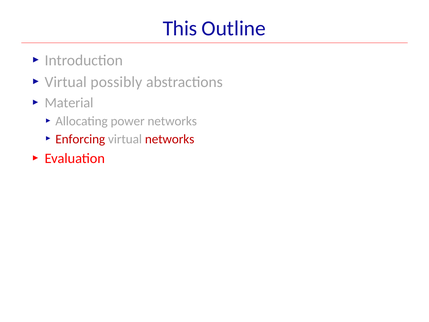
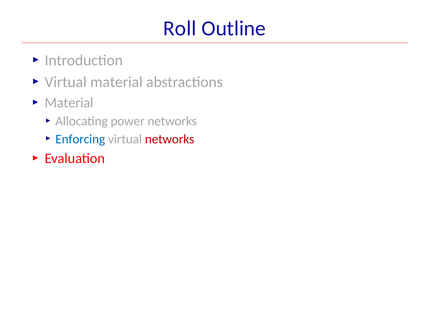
This: This -> Roll
Virtual possibly: possibly -> material
Enforcing colour: red -> blue
